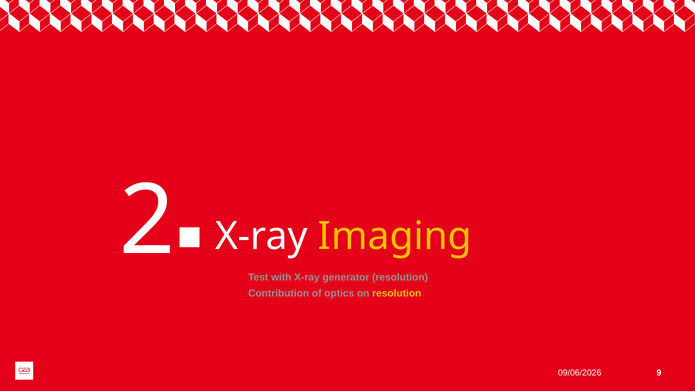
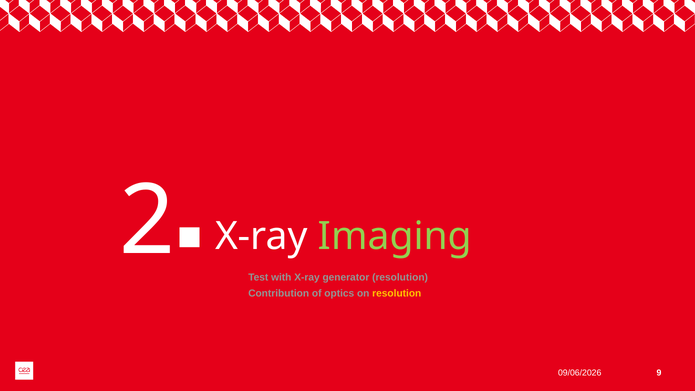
Imaging colour: yellow -> light green
